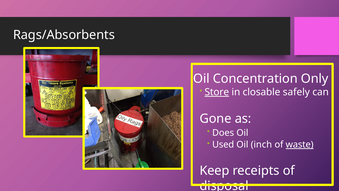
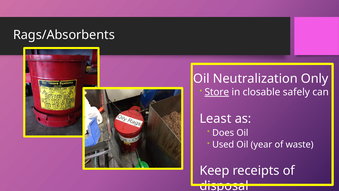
Concentration: Concentration -> Neutralization
Gone: Gone -> Least
inch: inch -> year
waste underline: present -> none
